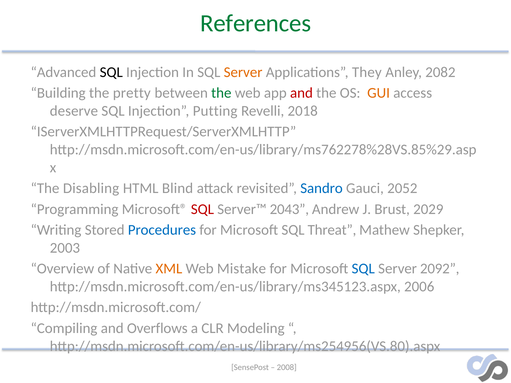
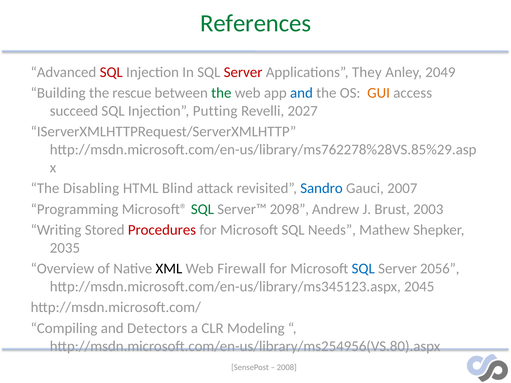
SQL at (111, 72) colour: black -> red
Server at (243, 72) colour: orange -> red
2082: 2082 -> 2049
pretty: pretty -> rescue
and at (301, 93) colour: red -> blue
deserve: deserve -> succeed
2018: 2018 -> 2027
2052: 2052 -> 2007
SQL at (202, 209) colour: red -> green
2043: 2043 -> 2098
2029: 2029 -> 2003
Procedures colour: blue -> red
Threat: Threat -> Needs
2003: 2003 -> 2035
XML colour: orange -> black
Mistake: Mistake -> Firewall
2092: 2092 -> 2056
2006: 2006 -> 2045
Overflows: Overflows -> Detectors
